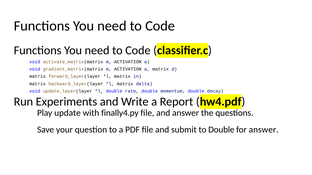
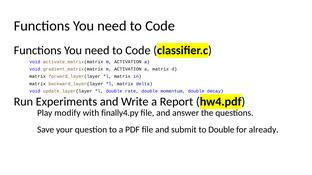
update: update -> modify
for answer: answer -> already
